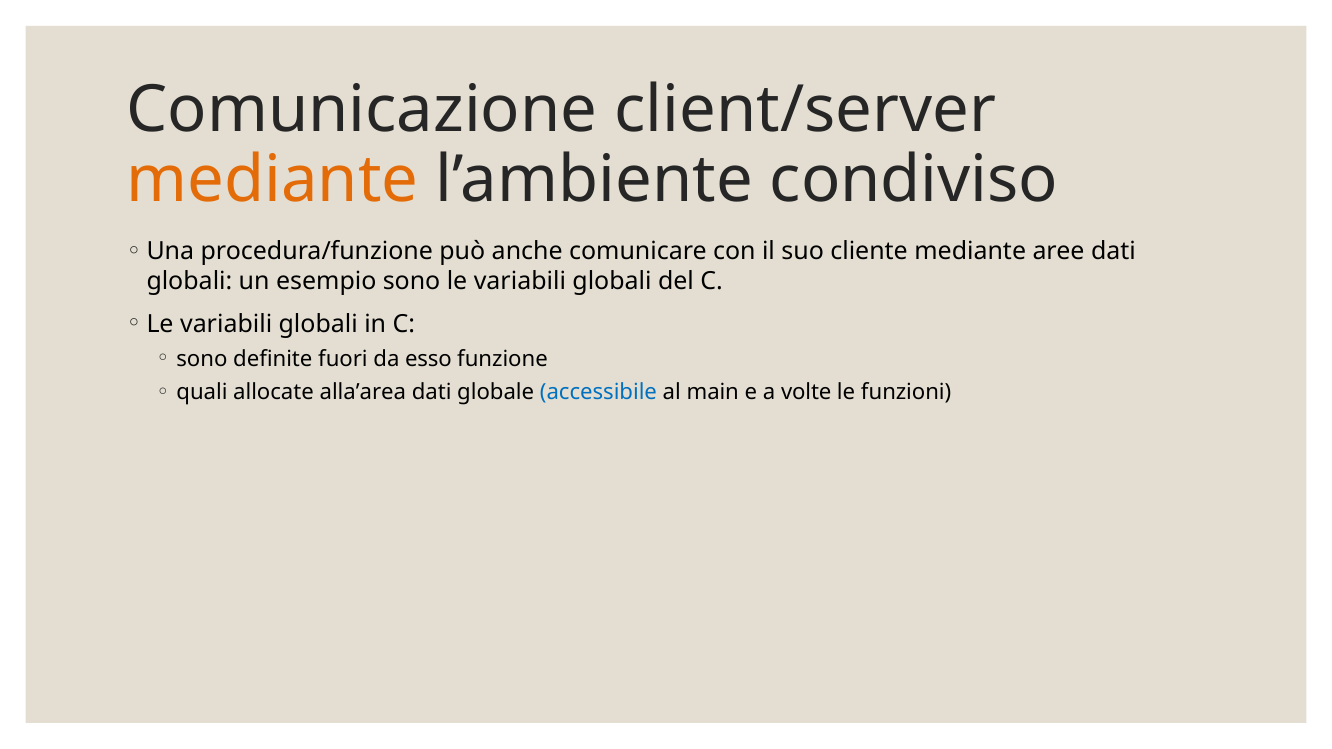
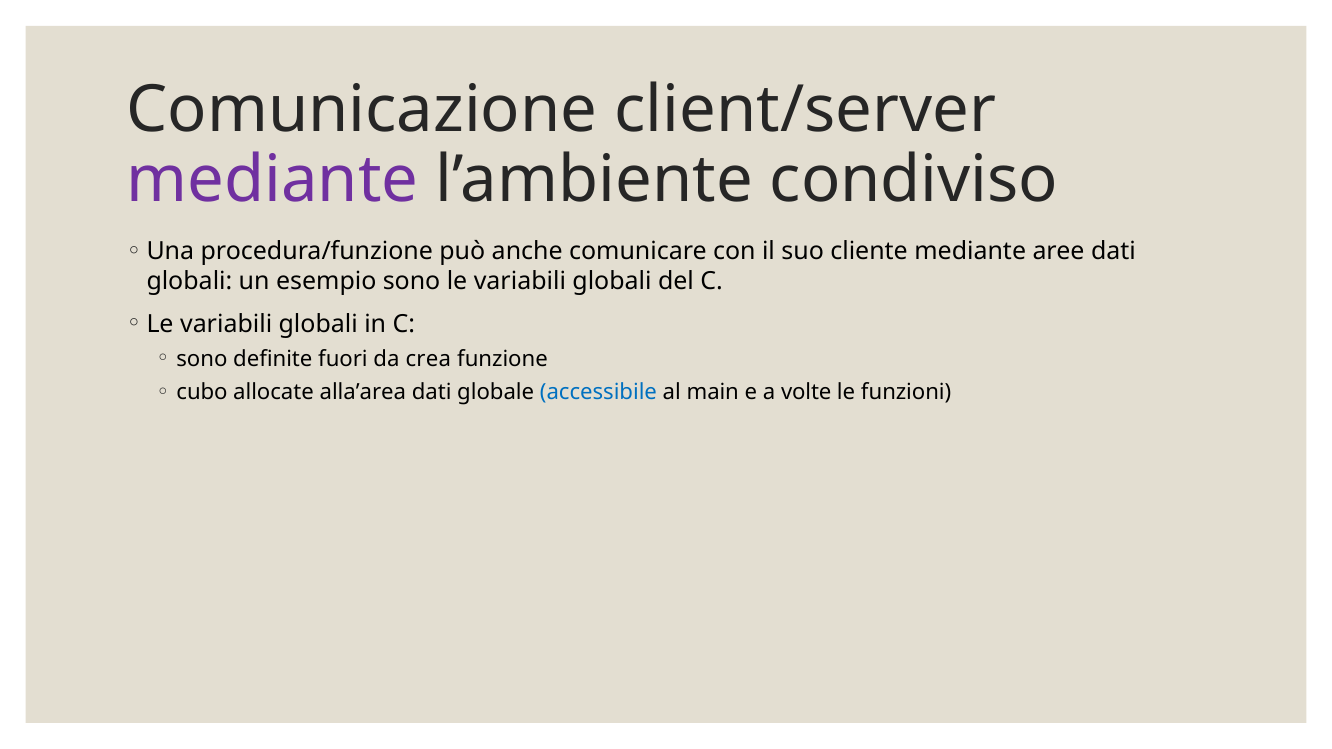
mediante at (272, 180) colour: orange -> purple
esso: esso -> crea
quali: quali -> cubo
